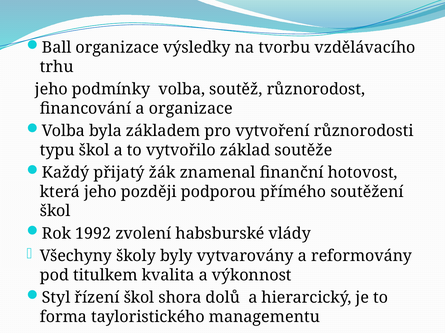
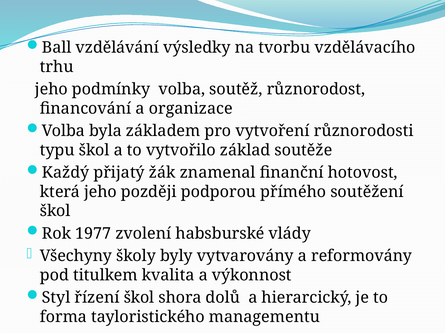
Ball organizace: organizace -> vzdělávání
1992: 1992 -> 1977
